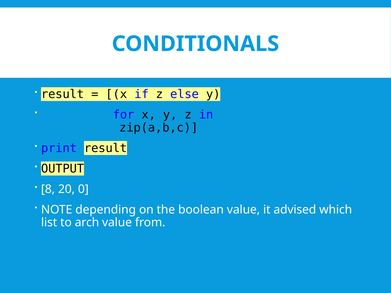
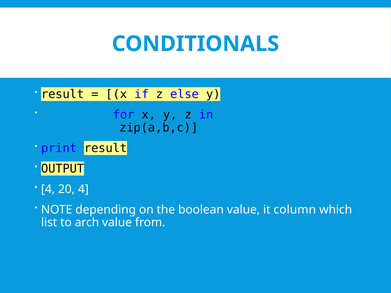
8 at (48, 189): 8 -> 4
20 0: 0 -> 4
advised: advised -> column
